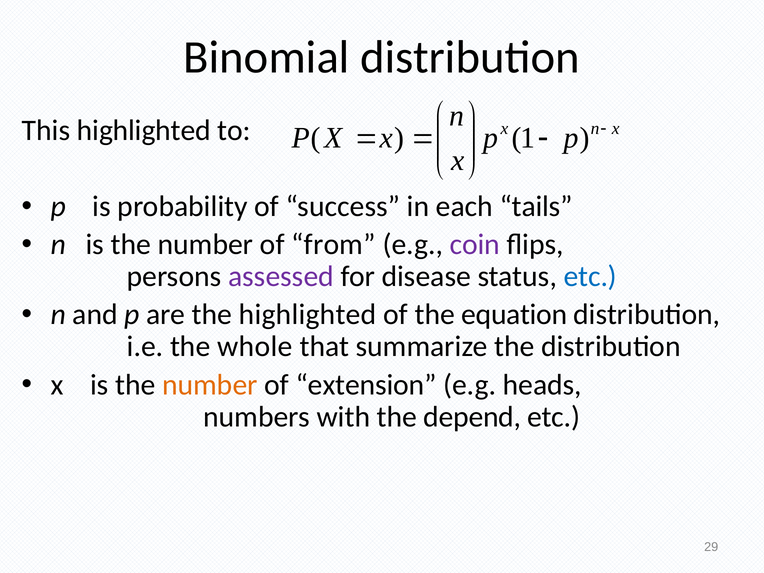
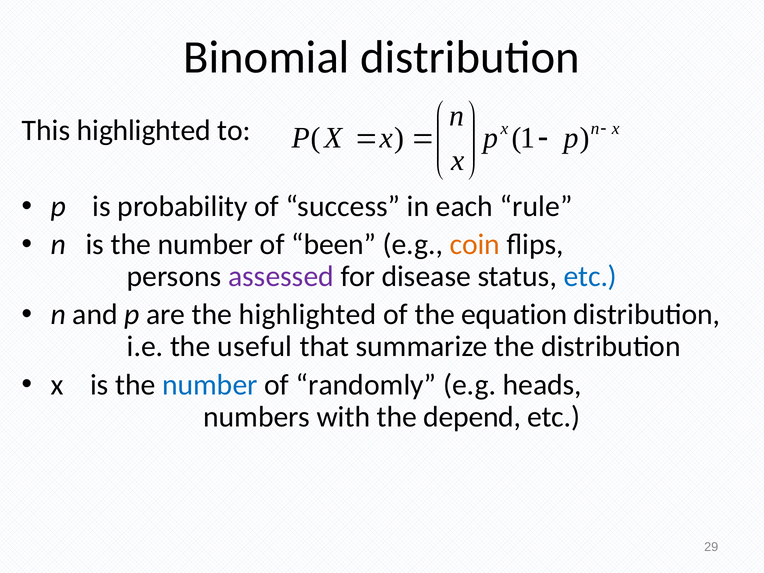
tails: tails -> rule
from: from -> been
coin colour: purple -> orange
whole: whole -> useful
number at (210, 385) colour: orange -> blue
extension: extension -> randomly
